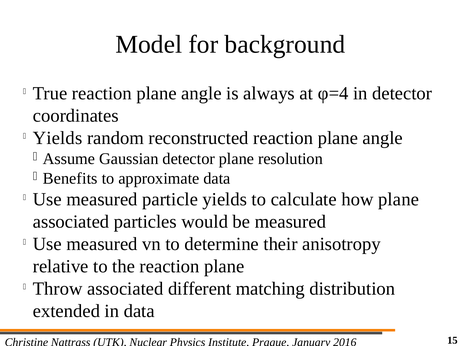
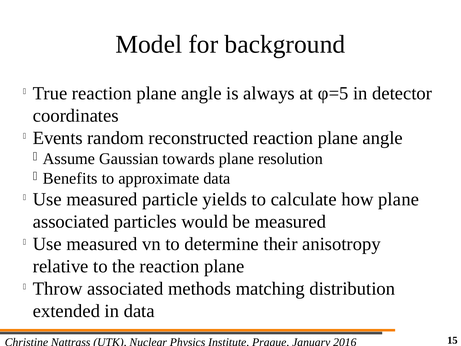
φ=4: φ=4 -> φ=5
Yields at (58, 138): Yields -> Events
Gaussian detector: detector -> towards
different: different -> methods
